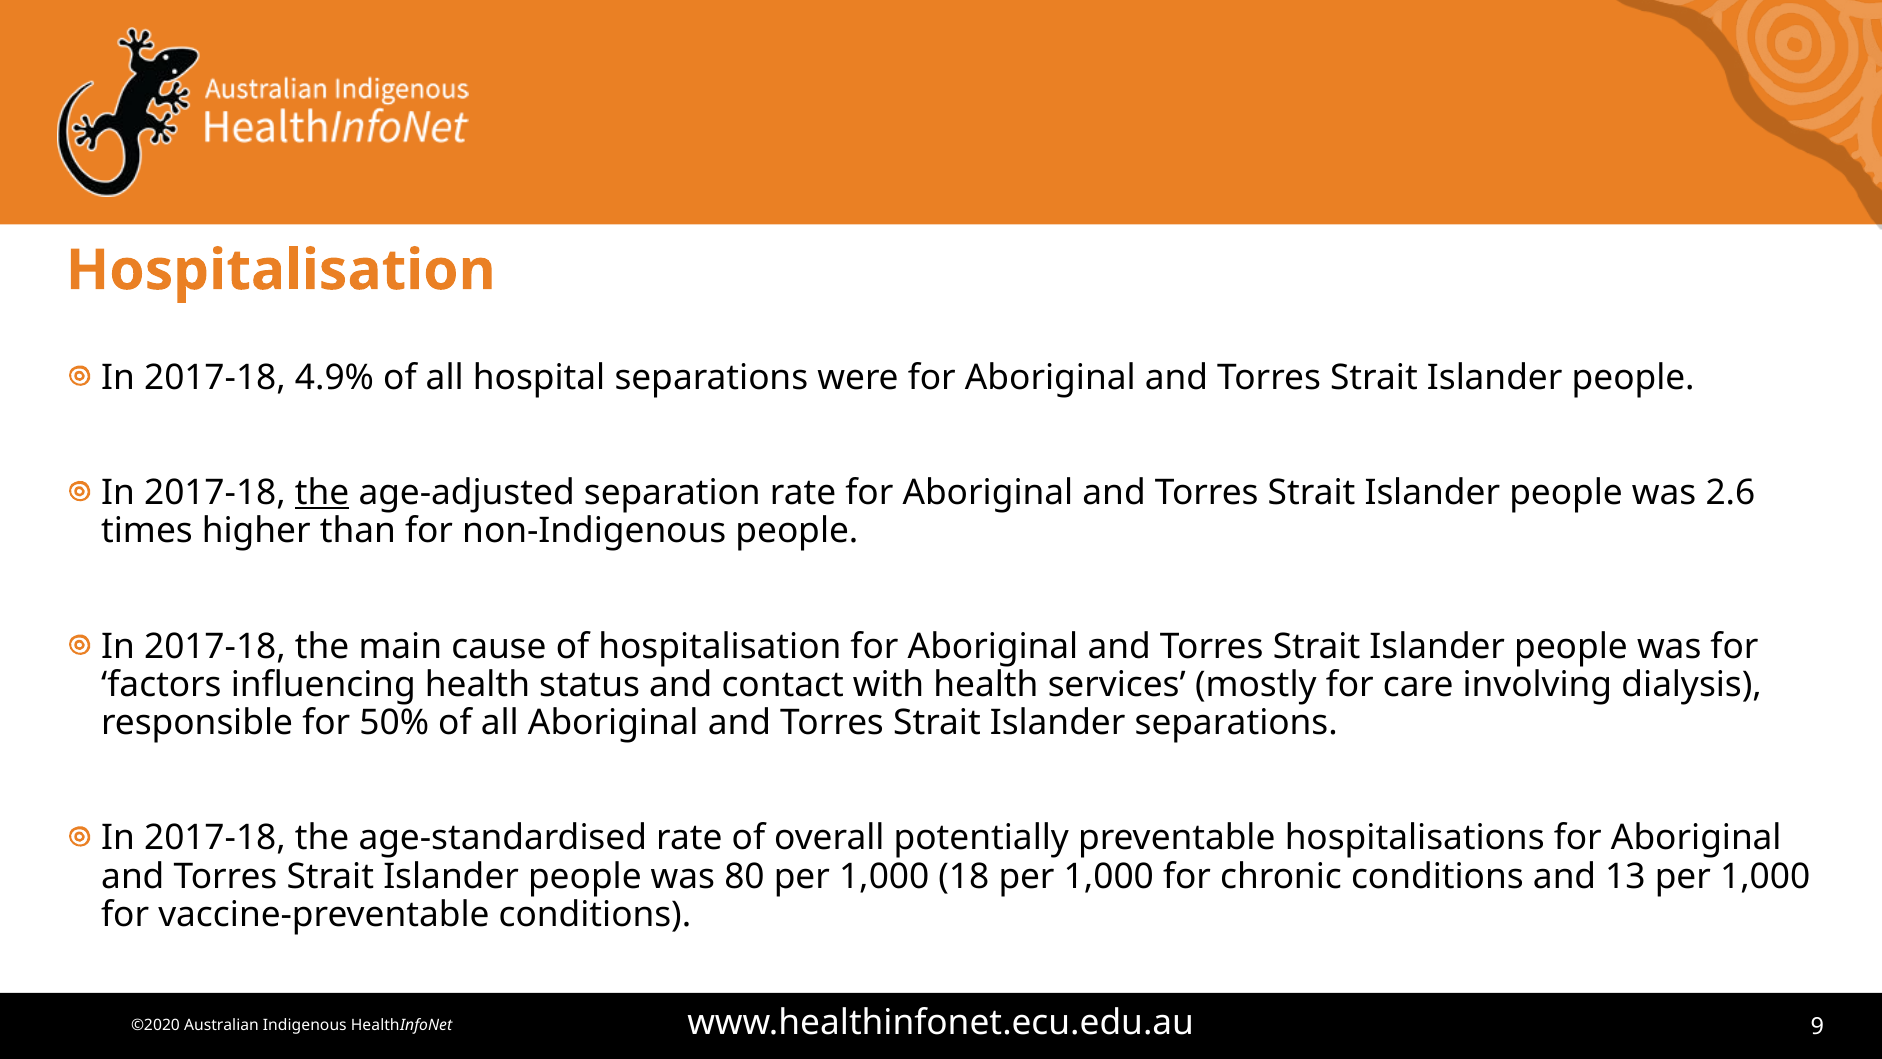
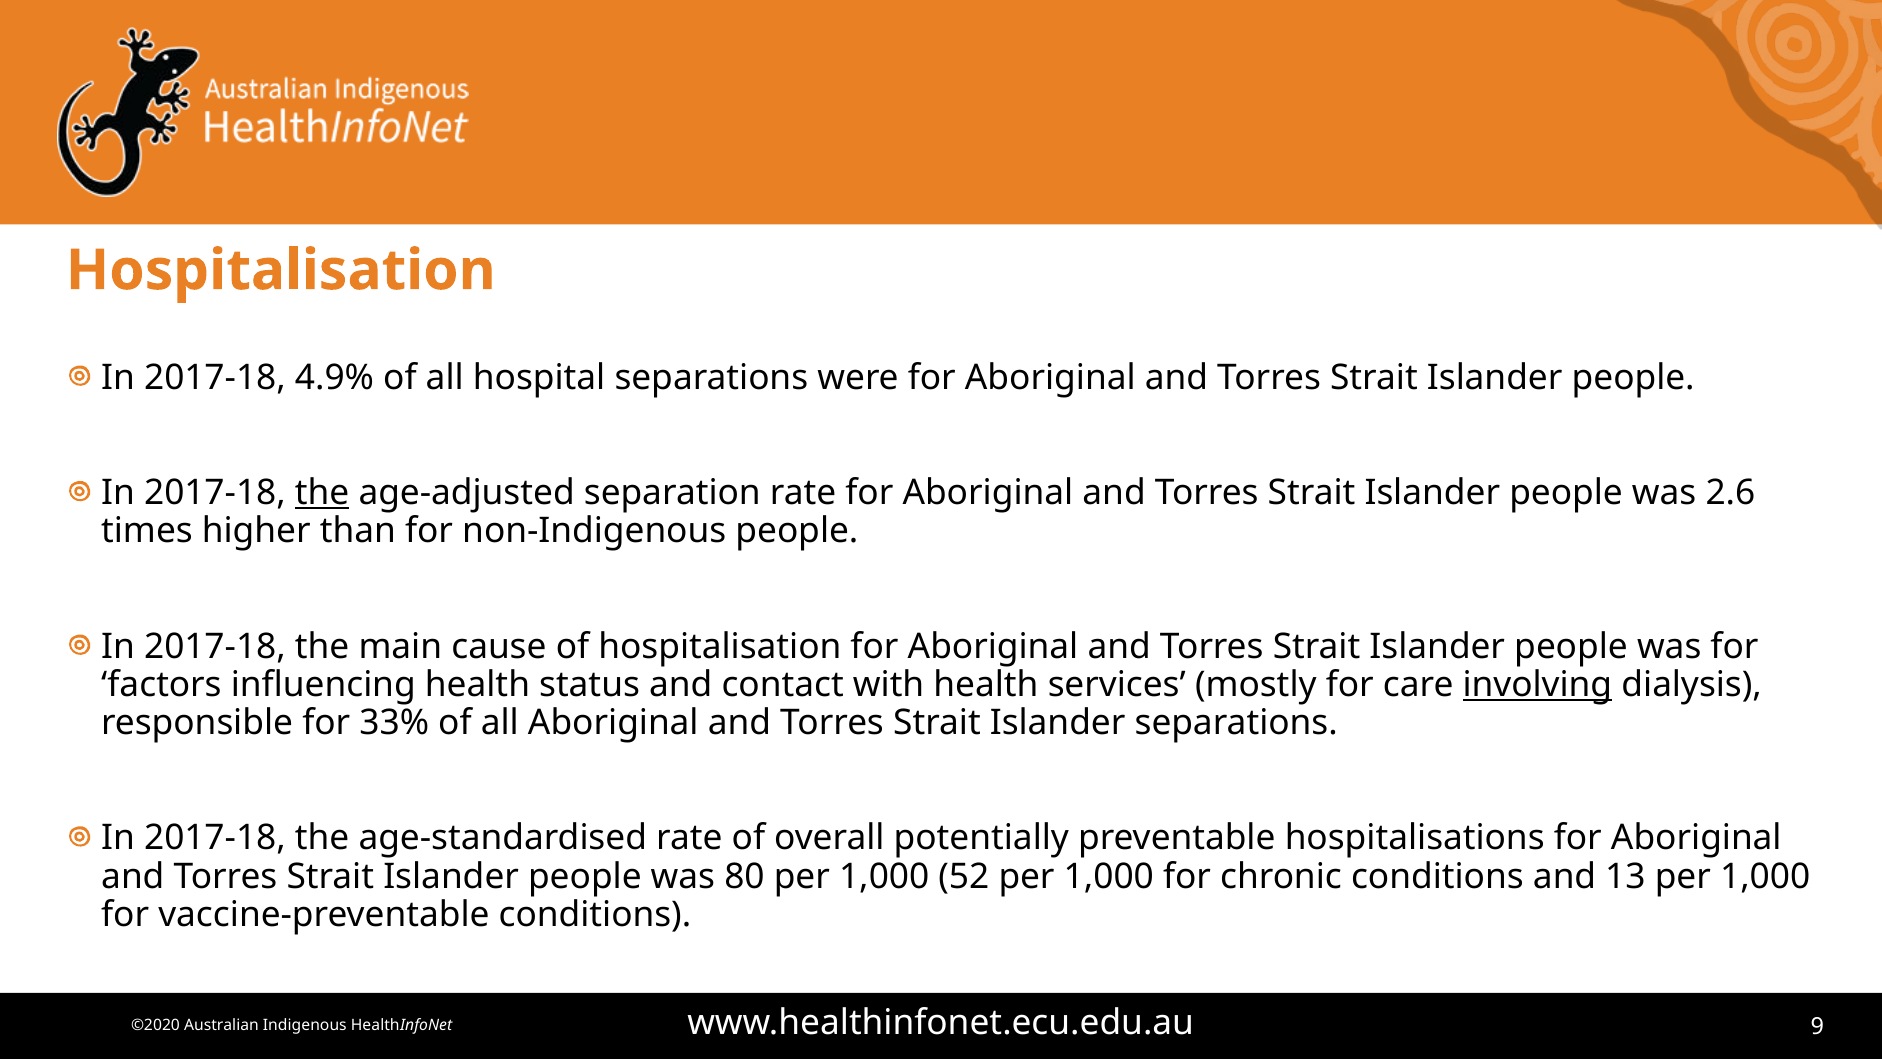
involving underline: none -> present
50%: 50% -> 33%
18: 18 -> 52
